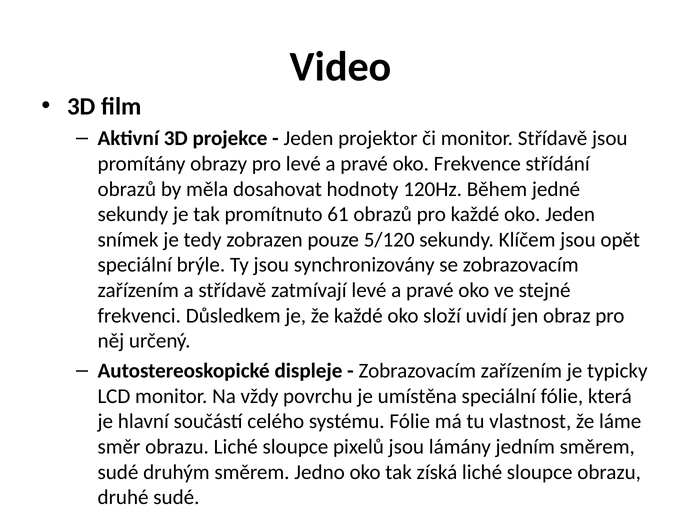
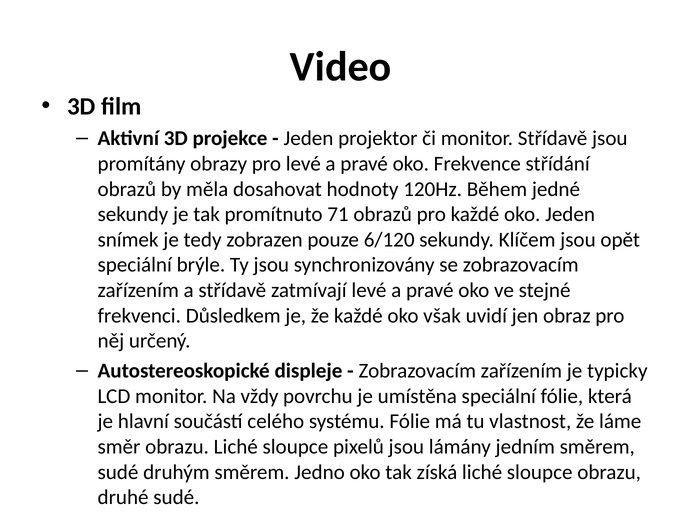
61: 61 -> 71
5/120: 5/120 -> 6/120
složí: složí -> však
